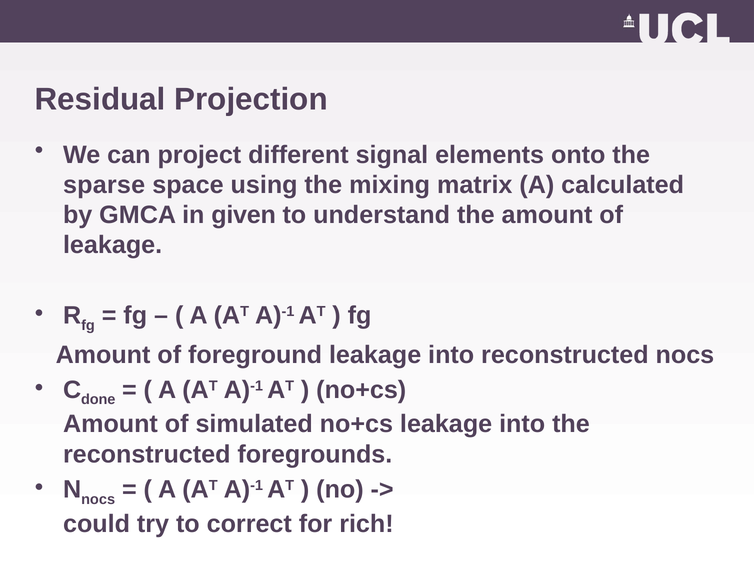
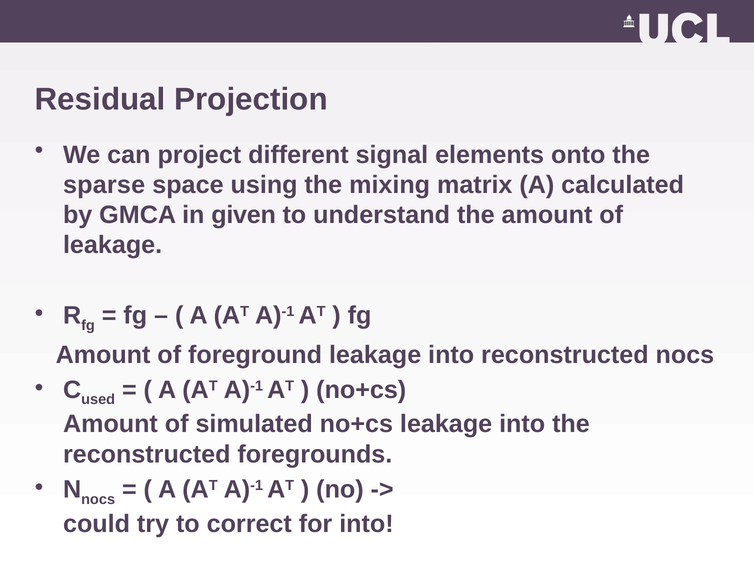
done: done -> used
for rich: rich -> into
